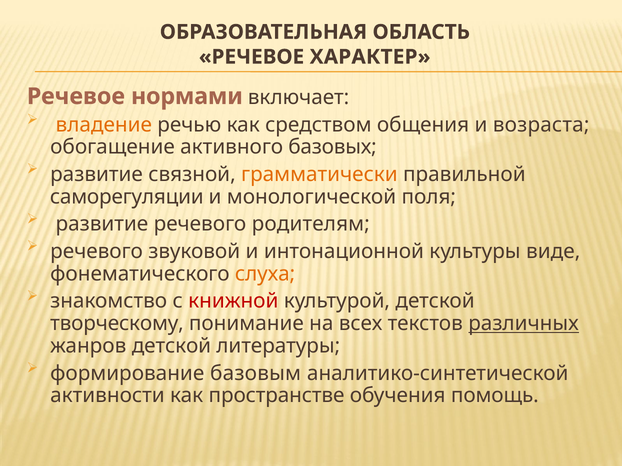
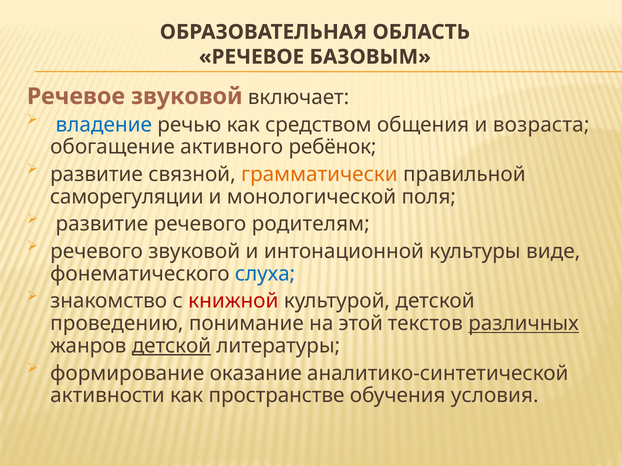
ХАРАКТЕР: ХАРАКТЕР -> БАЗОВЫМ
Речевое нормами: нормами -> звуковой
владение colour: orange -> blue
базовых: базовых -> ребёнок
слуха colour: orange -> blue
творческому: творческому -> проведению
всех: всех -> этой
детской at (171, 346) underline: none -> present
базовым: базовым -> оказание
помощь: помощь -> условия
